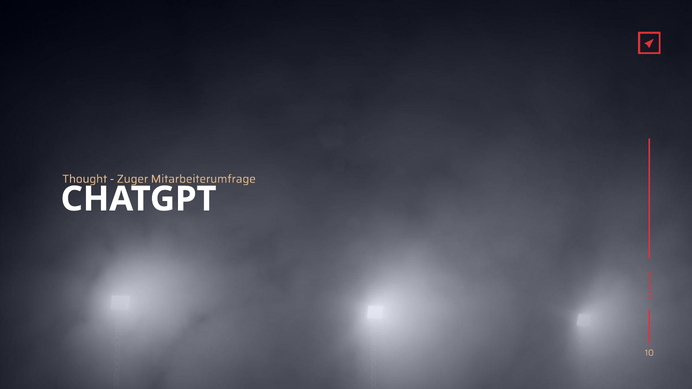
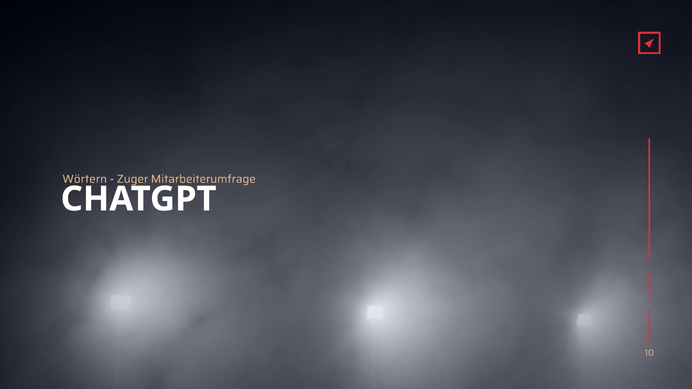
Thought: Thought -> Wörtern
